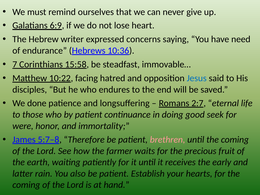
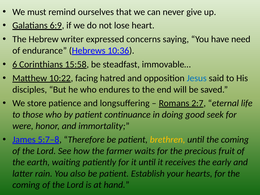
7: 7 -> 6
done: done -> store
brethren colour: pink -> yellow
